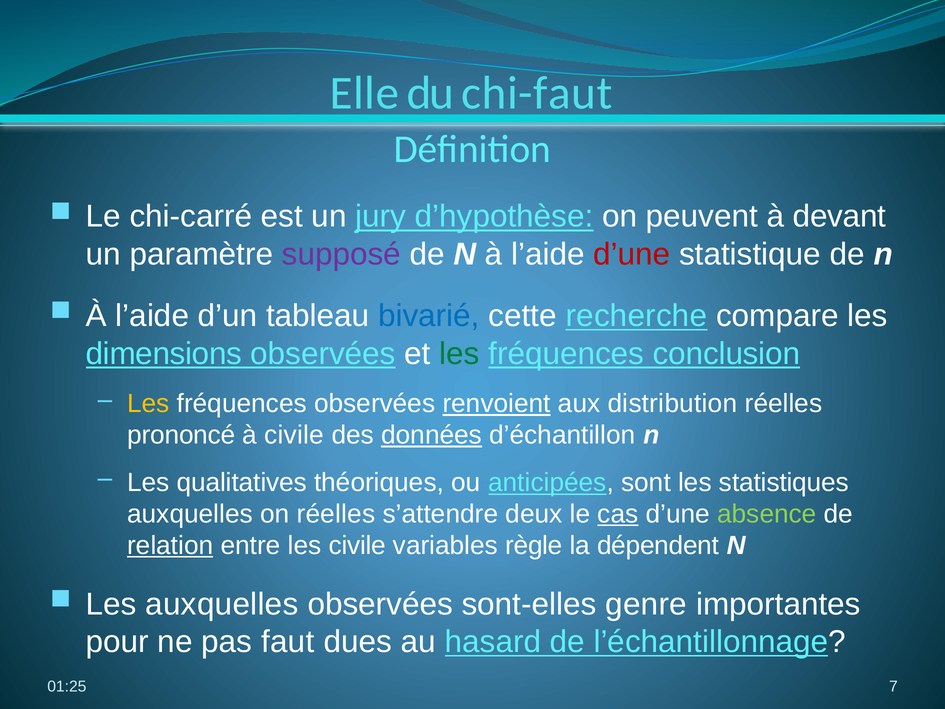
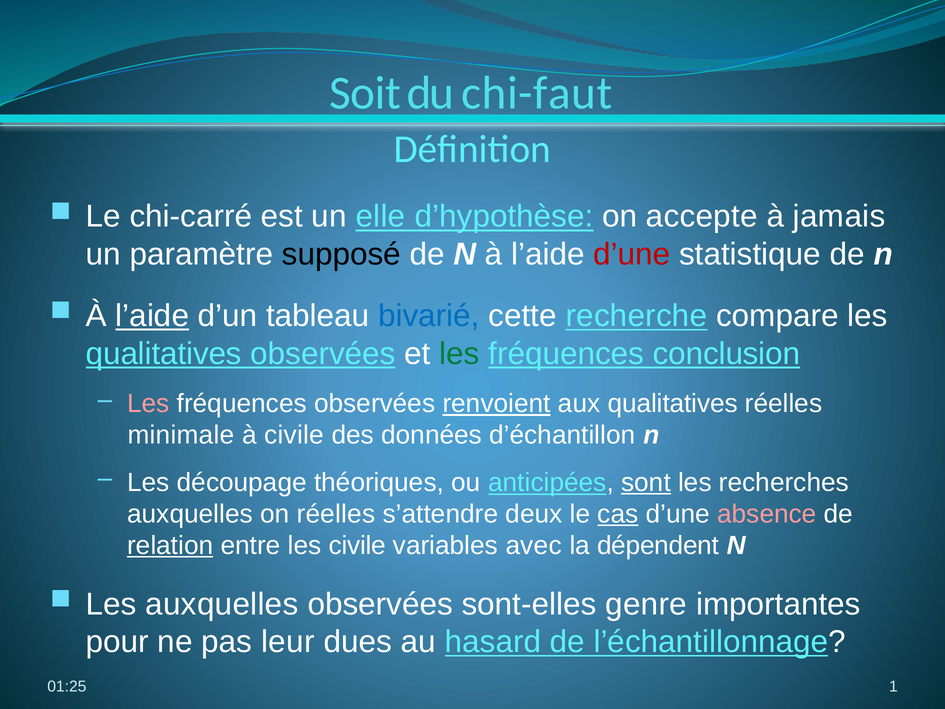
Elle: Elle -> Soit
jury: jury -> elle
peuvent: peuvent -> accepte
devant: devant -> jamais
supposé colour: purple -> black
l’aide at (152, 316) underline: none -> present
dimensions at (164, 354): dimensions -> qualitatives
Les at (148, 404) colour: yellow -> pink
aux distribution: distribution -> qualitatives
prononcé: prononcé -> minimale
données underline: present -> none
qualitatives: qualitatives -> découpage
sont underline: none -> present
statistiques: statistiques -> recherches
absence colour: light green -> pink
règle: règle -> avec
faut: faut -> leur
7: 7 -> 1
